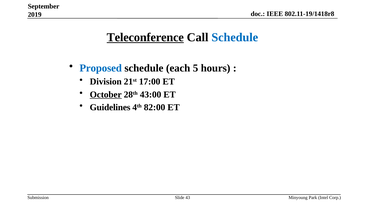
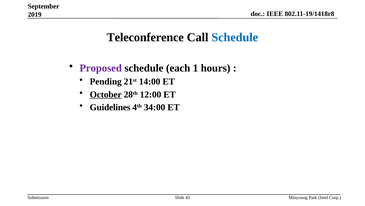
Teleconference underline: present -> none
Proposed colour: blue -> purple
5: 5 -> 1
Division: Division -> Pending
17:00: 17:00 -> 14:00
43:00: 43:00 -> 12:00
82:00: 82:00 -> 34:00
